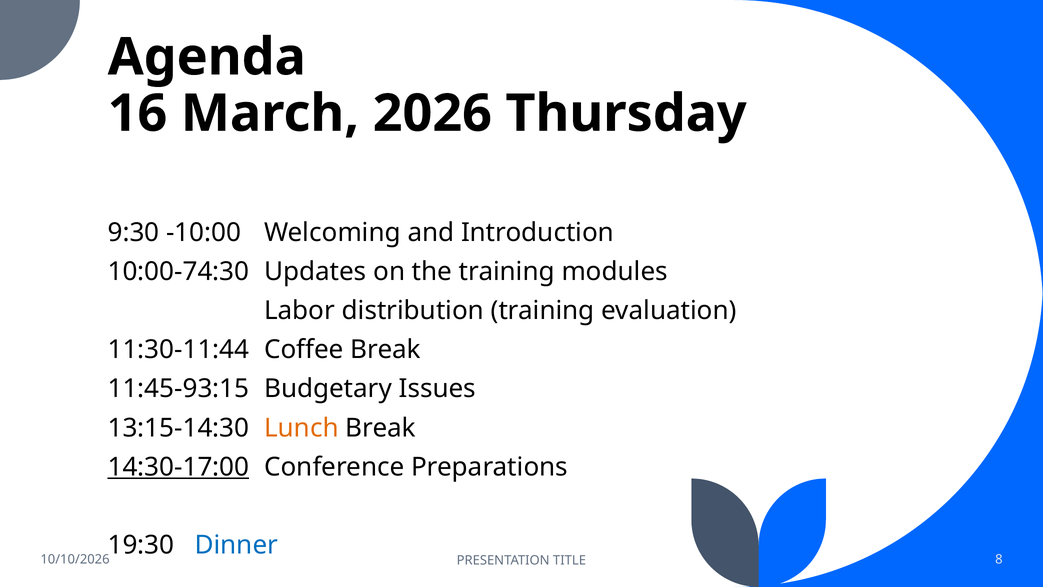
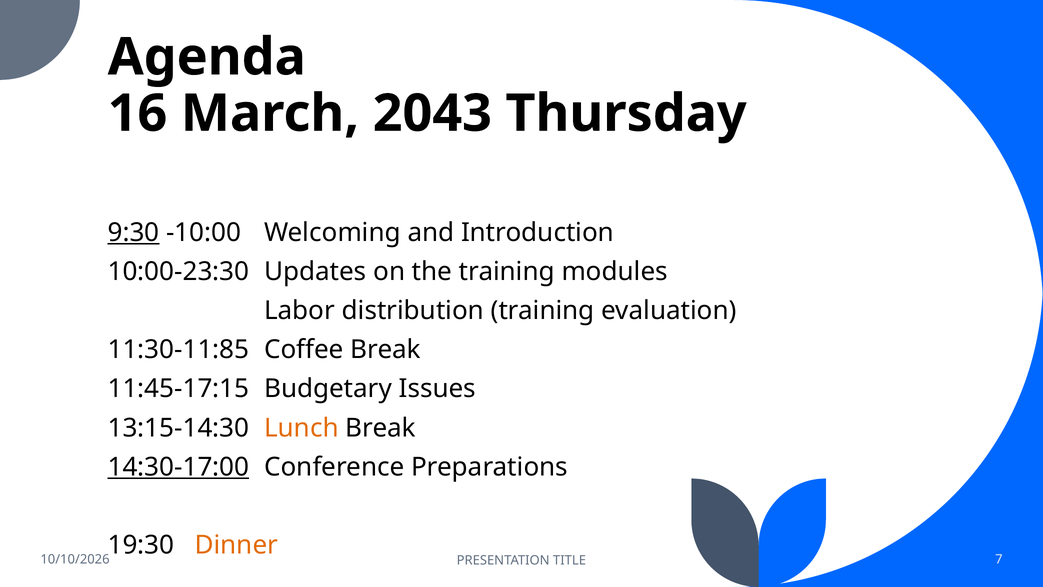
2026: 2026 -> 2043
9:30 underline: none -> present
10:00-74:30: 10:00-74:30 -> 10:00-23:30
11:30-11:44: 11:30-11:44 -> 11:30-11:85
11:45-93:15: 11:45-93:15 -> 11:45-17:15
Dinner colour: blue -> orange
8: 8 -> 7
